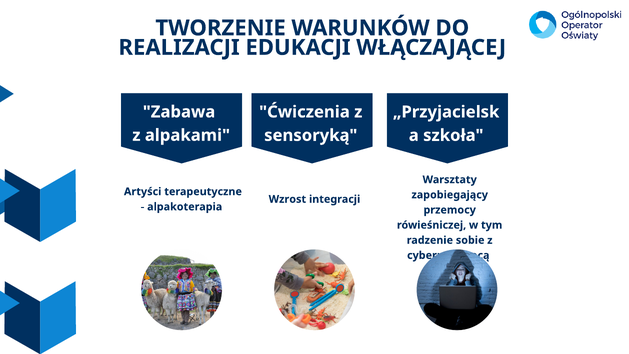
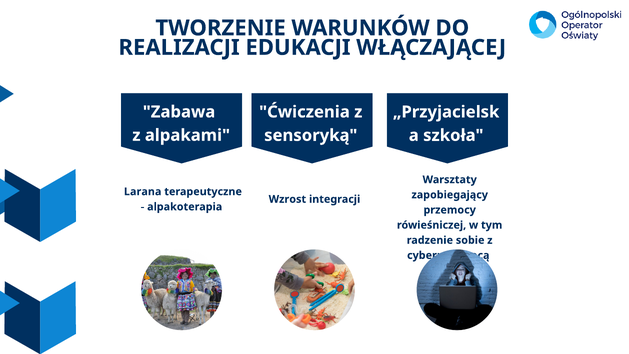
Artyści: Artyści -> Larana
